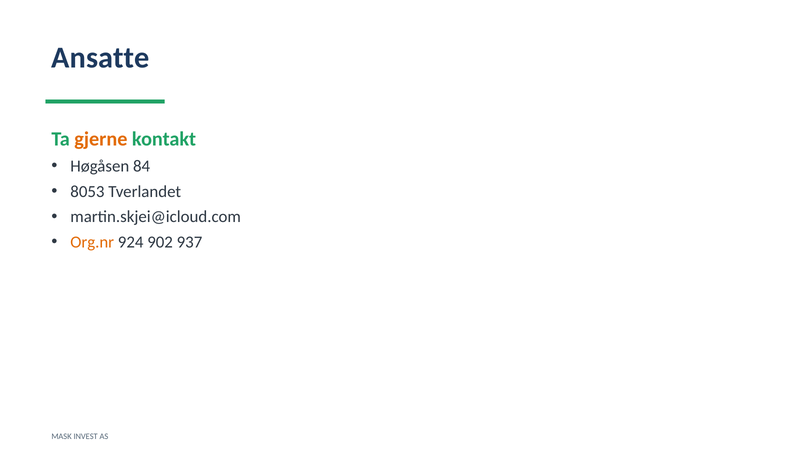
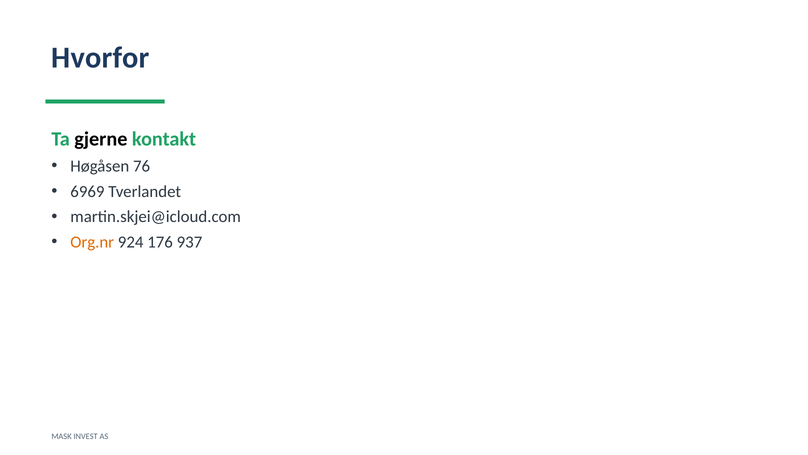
Ansatte: Ansatte -> Hvorfor
gjerne colour: orange -> black
84: 84 -> 76
8053: 8053 -> 6969
902: 902 -> 176
